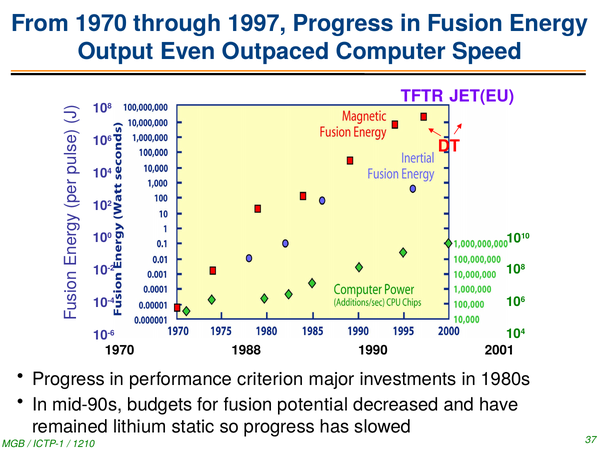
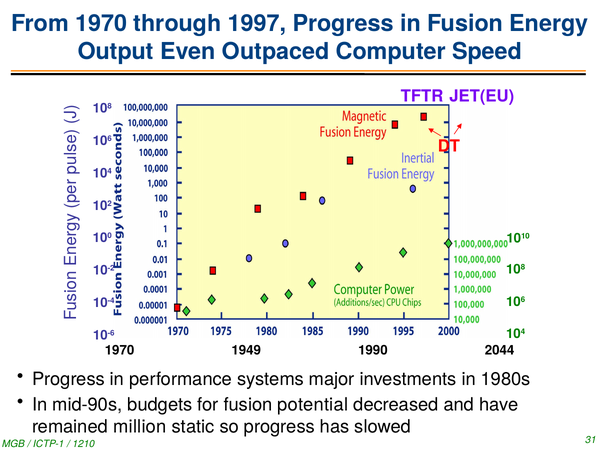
1988: 1988 -> 1949
2001: 2001 -> 2044
criterion: criterion -> systems
lithium: lithium -> million
37: 37 -> 31
